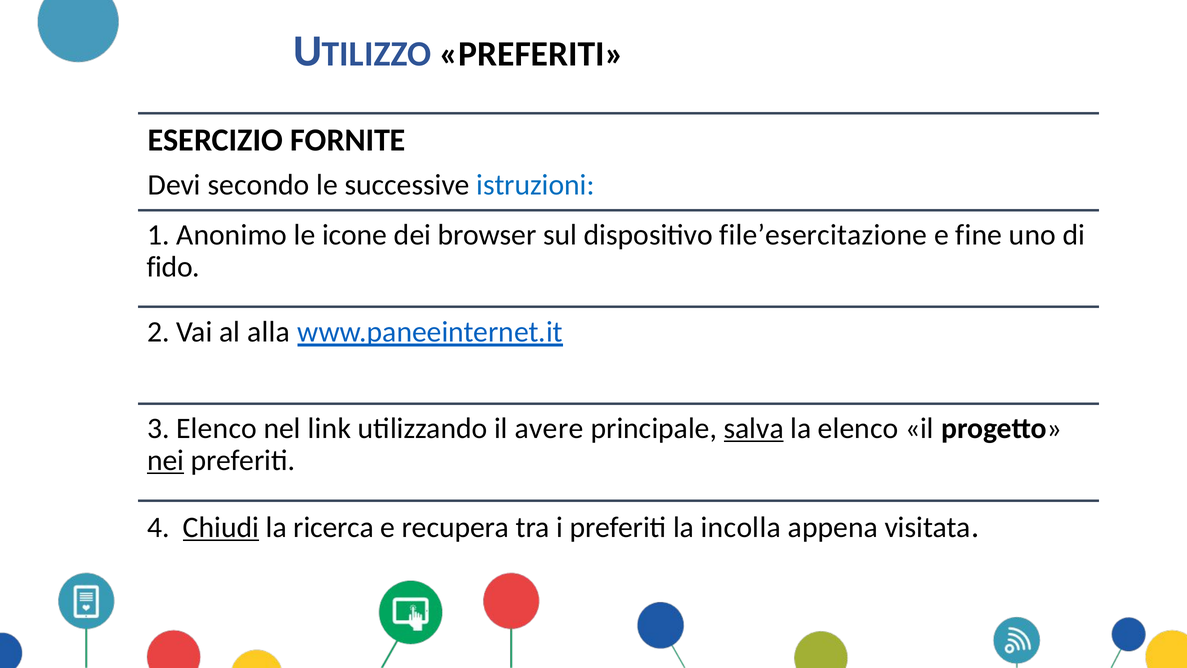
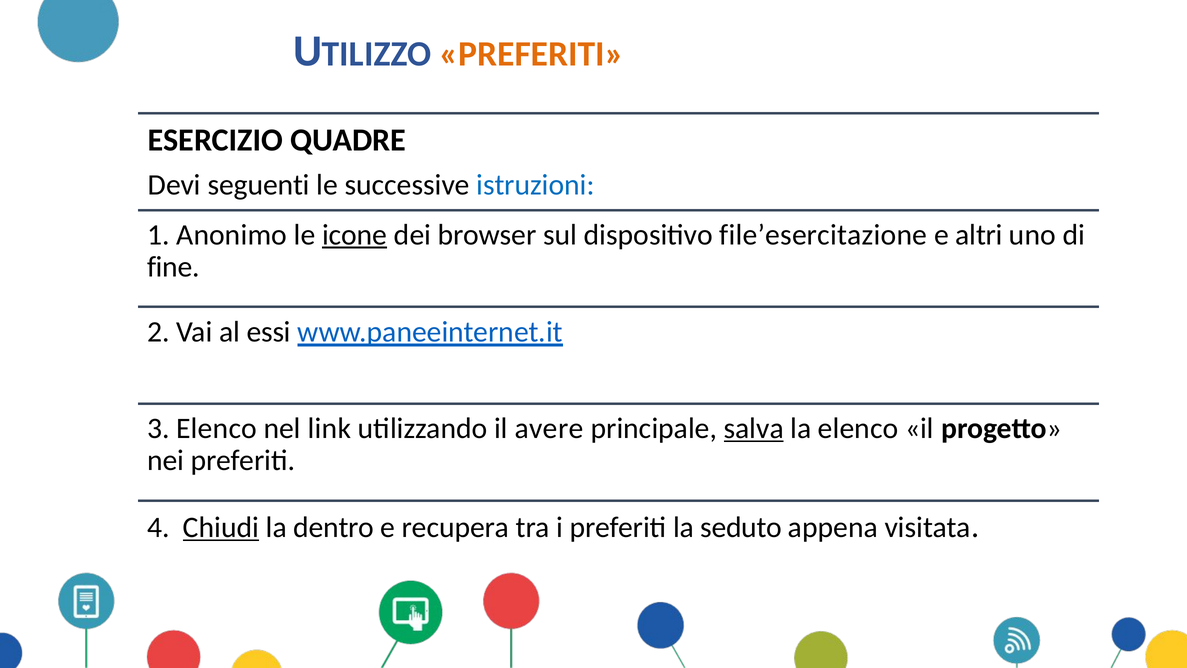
PREFERITI at (532, 54) colour: black -> orange
FORNITE: FORNITE -> QUADRE
secondo: secondo -> seguenti
icone underline: none -> present
fine: fine -> altri
fido: fido -> fine
alla: alla -> essi
nei underline: present -> none
ricerca: ricerca -> dentro
incolla: incolla -> seduto
